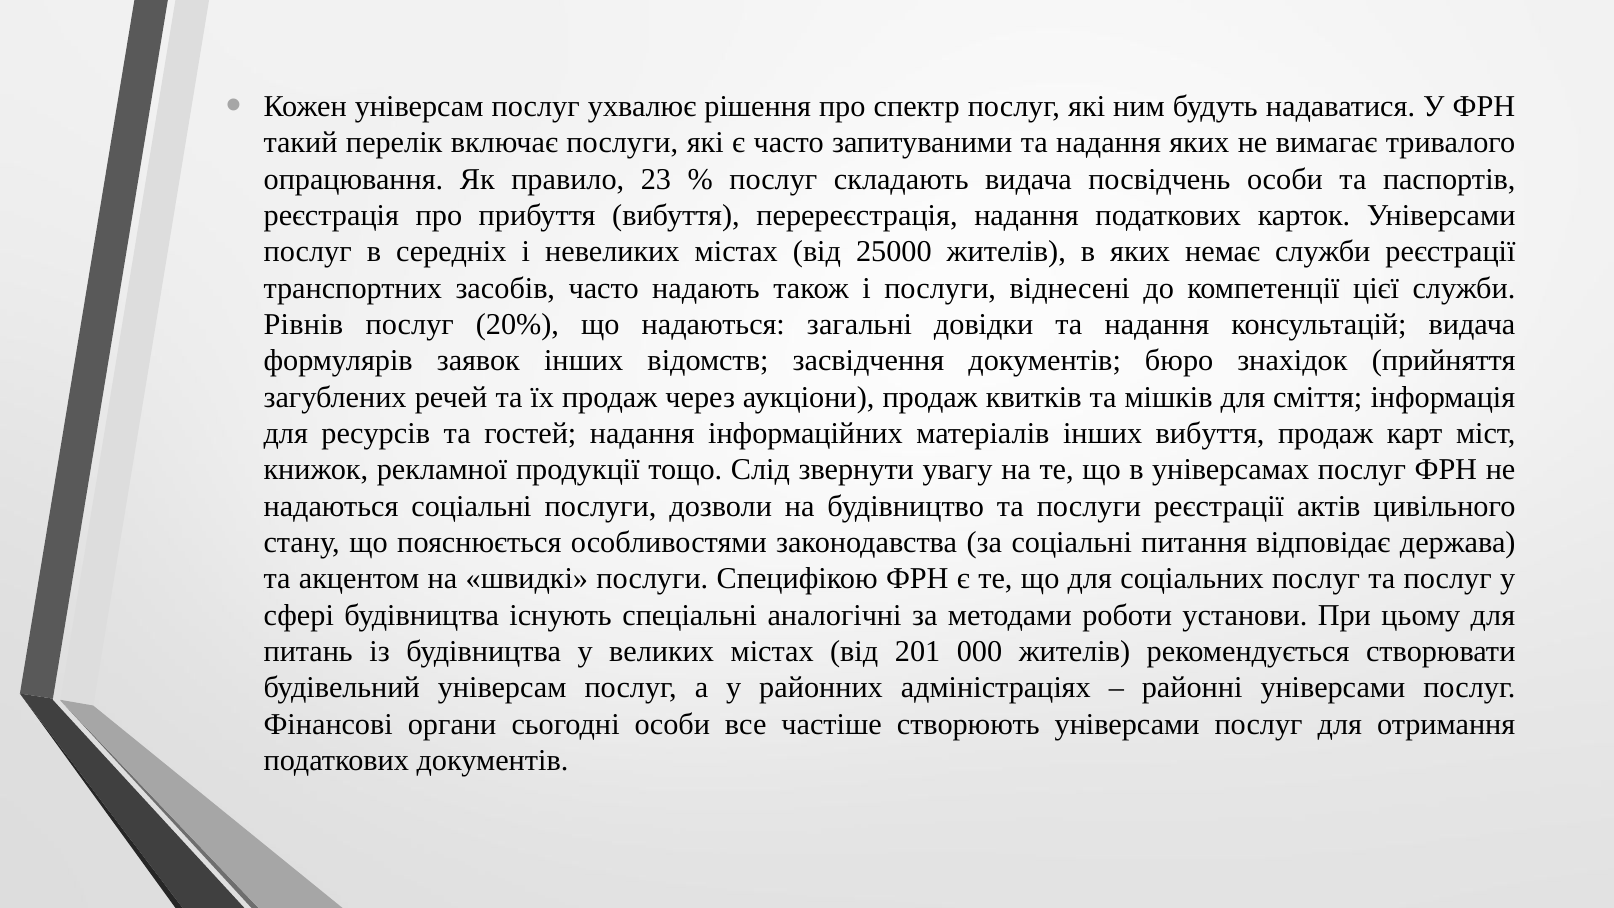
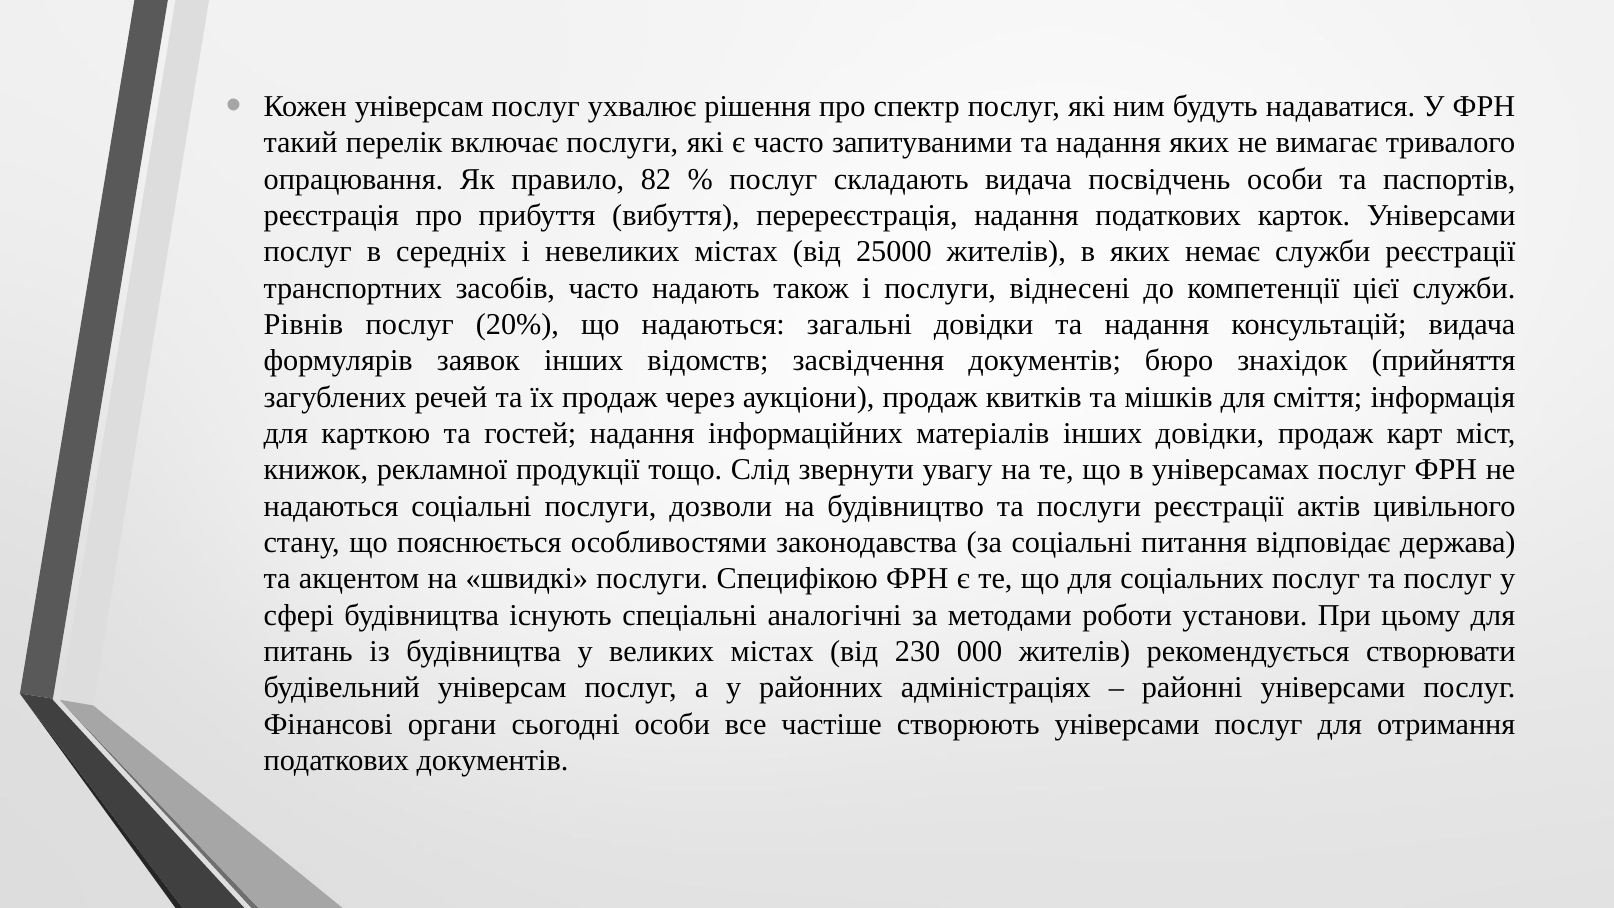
23: 23 -> 82
ресурсів: ресурсів -> карткою
інших вибуття: вибуття -> довідки
201: 201 -> 230
